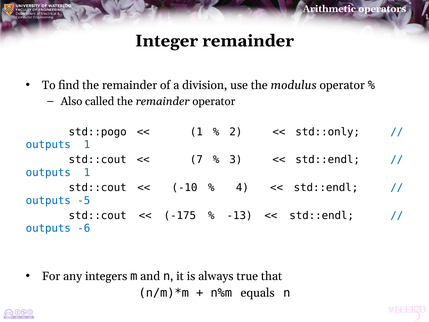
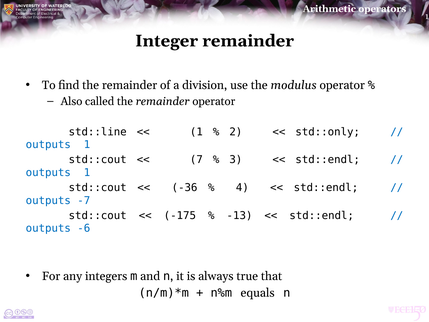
std::pogo: std::pogo -> std::line
-10: -10 -> -36
-5: -5 -> -7
